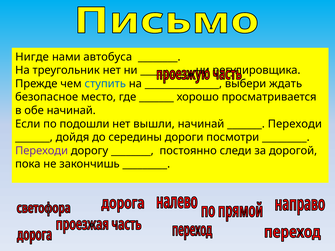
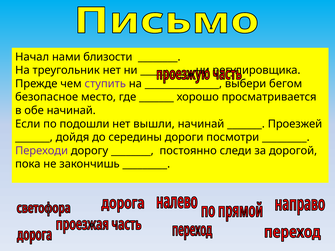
Нигде: Нигде -> Начал
автобуса: автобуса -> близости
ступить colour: blue -> purple
ждать: ждать -> бегом
Переходи at (295, 124): Переходи -> Проезжей
